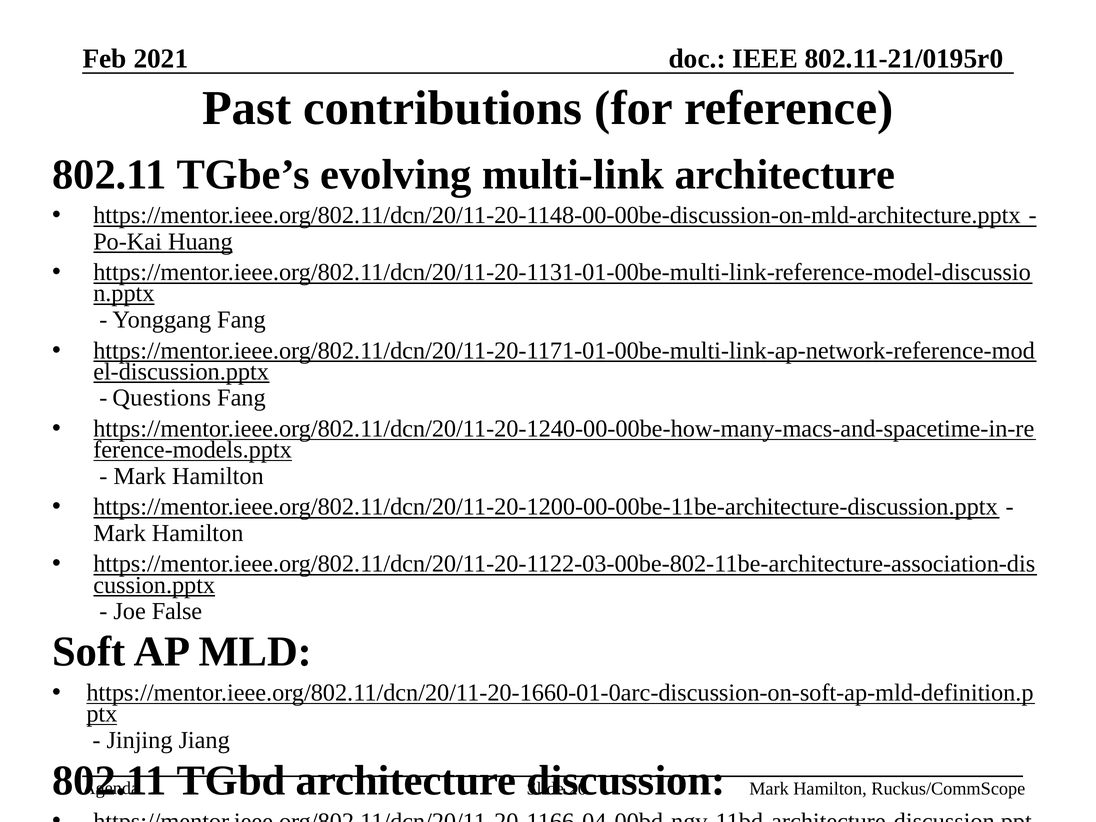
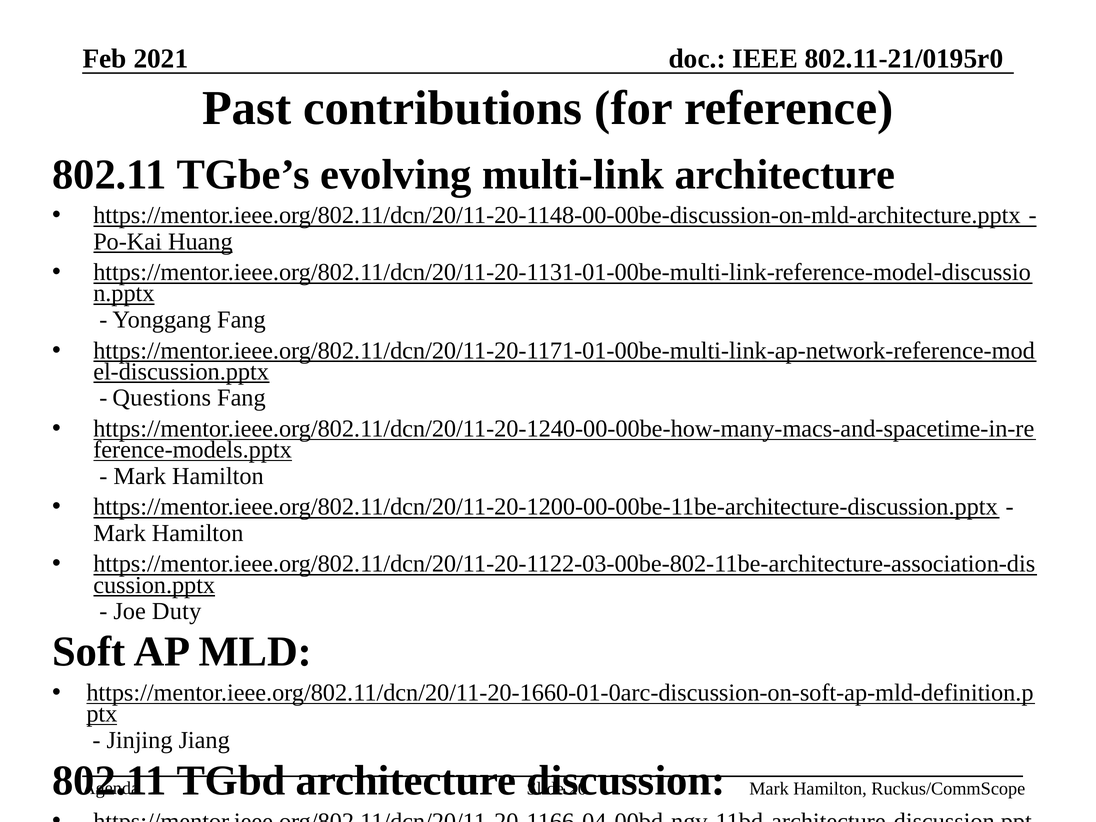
False: False -> Duty
